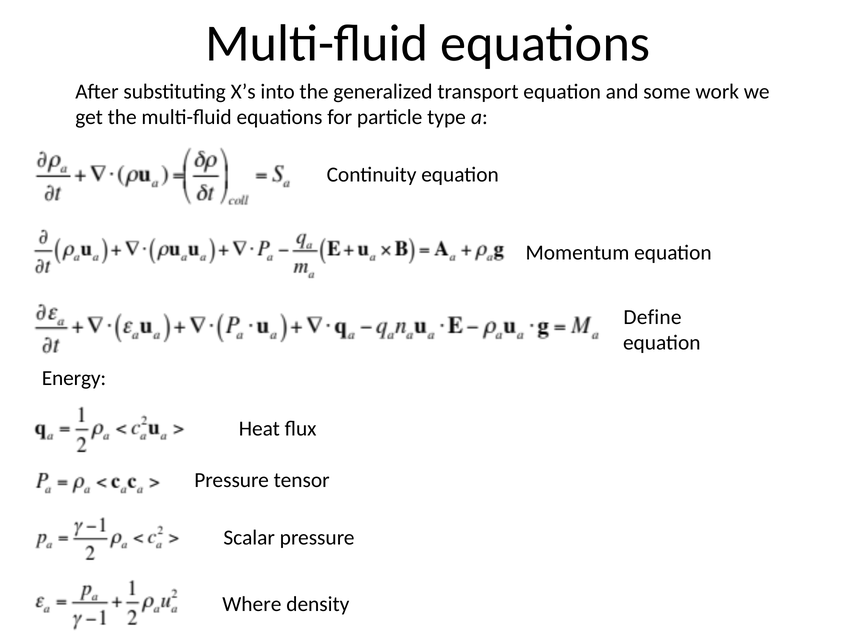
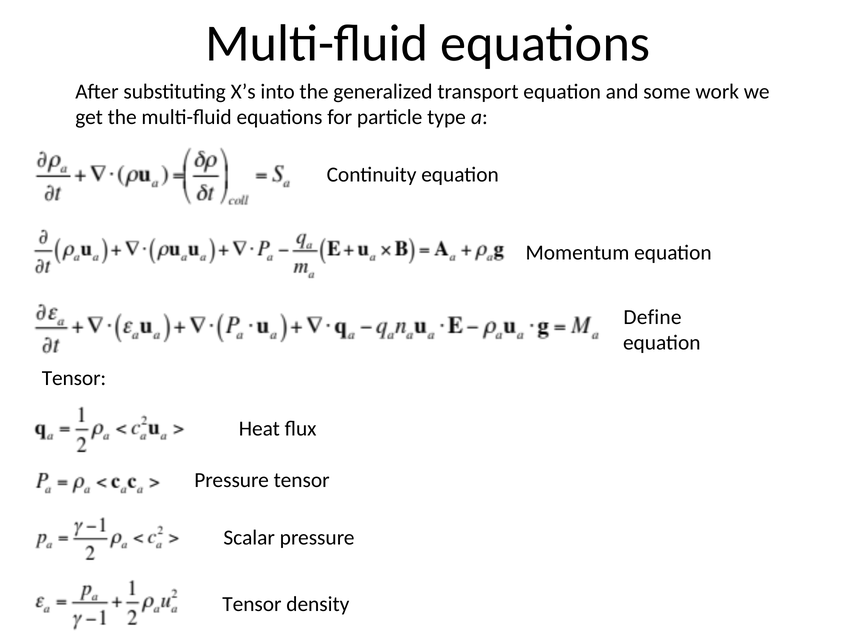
Energy at (74, 378): Energy -> Tensor
Where at (252, 604): Where -> Tensor
